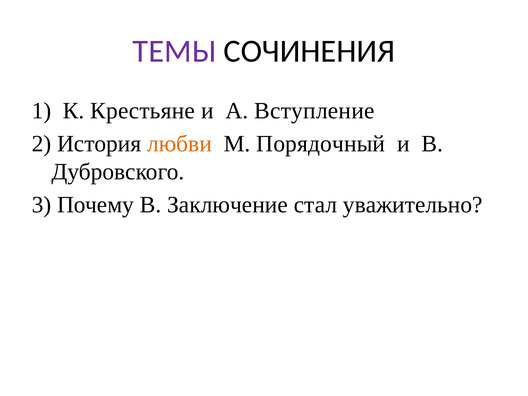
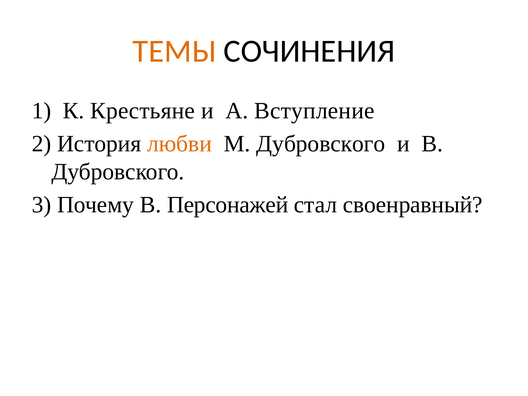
ТЕМЫ colour: purple -> orange
М Порядочный: Порядочный -> Дубровского
Заключение: Заключение -> Персонажей
уважительно: уважительно -> своенравный
